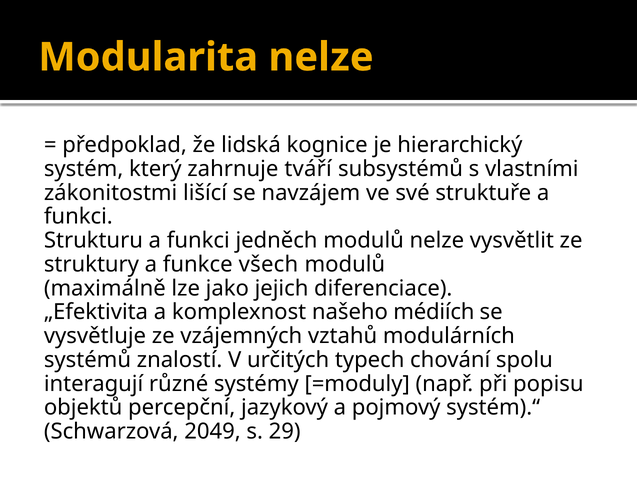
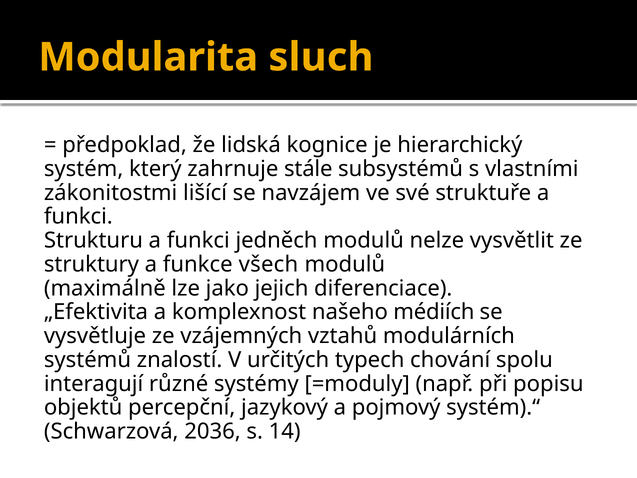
Modularita nelze: nelze -> sluch
tváří: tváří -> stále
2049: 2049 -> 2036
29: 29 -> 14
